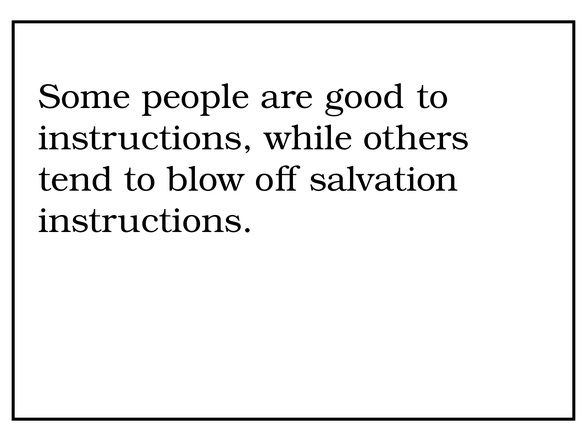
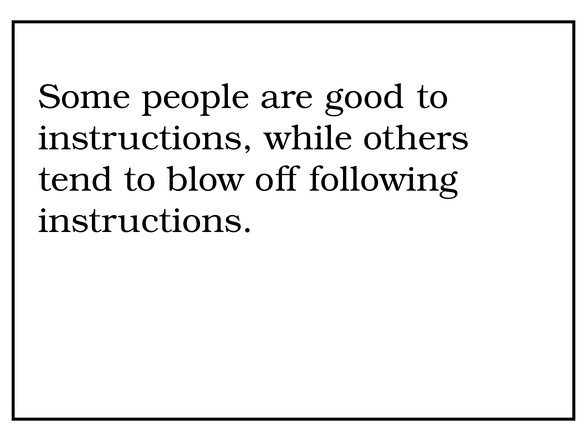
salvation: salvation -> following
